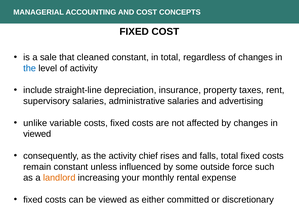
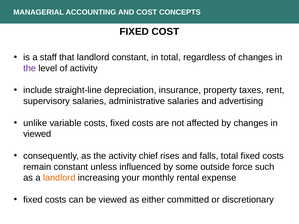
sale: sale -> staff
that cleaned: cleaned -> landlord
the at (30, 68) colour: blue -> purple
